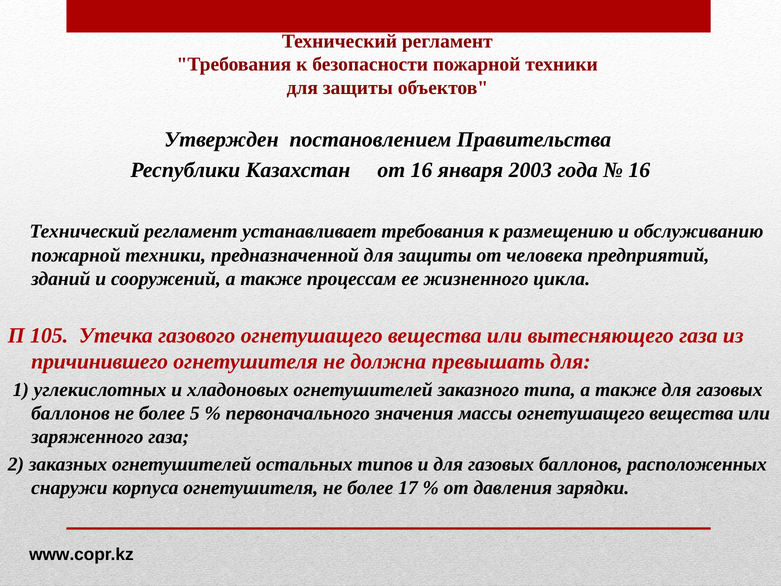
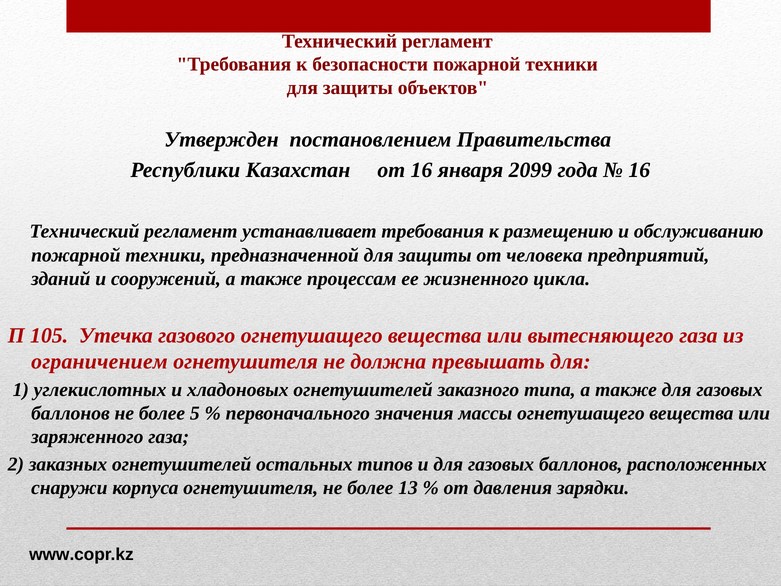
2003: 2003 -> 2099
причинившего: причинившего -> ограничением
17: 17 -> 13
